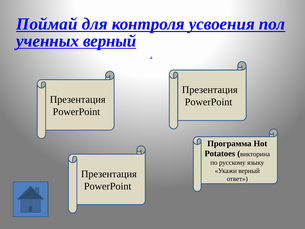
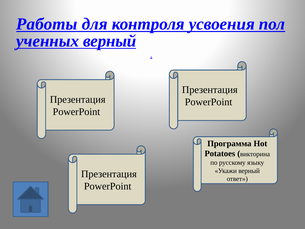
Поймай: Поймай -> Работы
